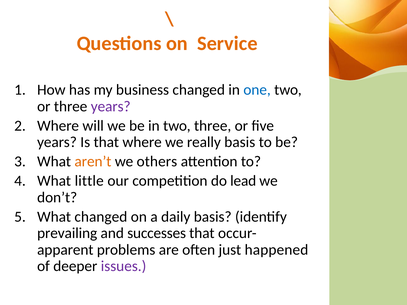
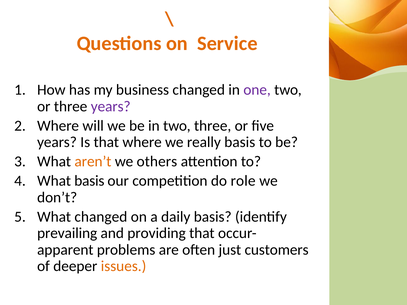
one colour: blue -> purple
What little: little -> basis
lead: lead -> role
successes: successes -> providing
happened: happened -> customers
issues colour: purple -> orange
